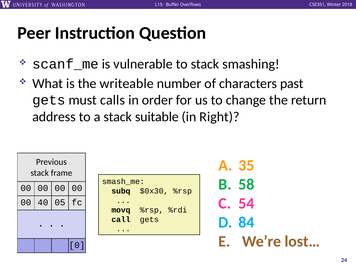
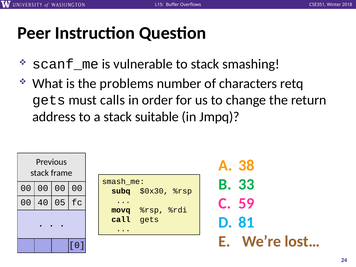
writeable: writeable -> problems
past: past -> retq
Right: Right -> Jmpq
35: 35 -> 38
58: 58 -> 33
54: 54 -> 59
84: 84 -> 81
